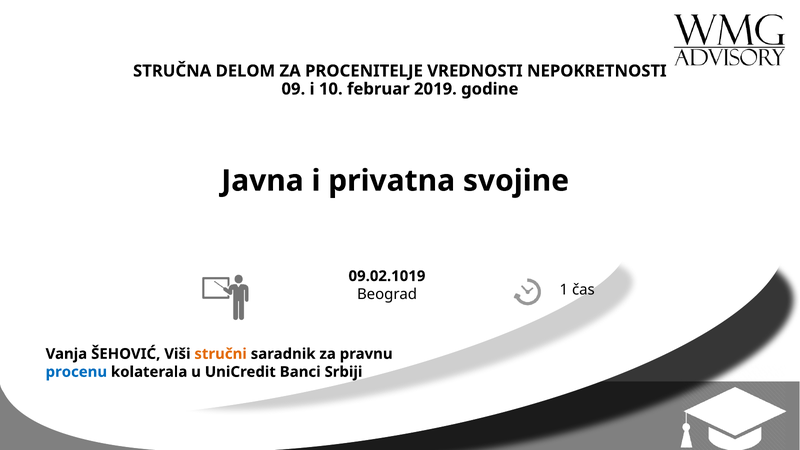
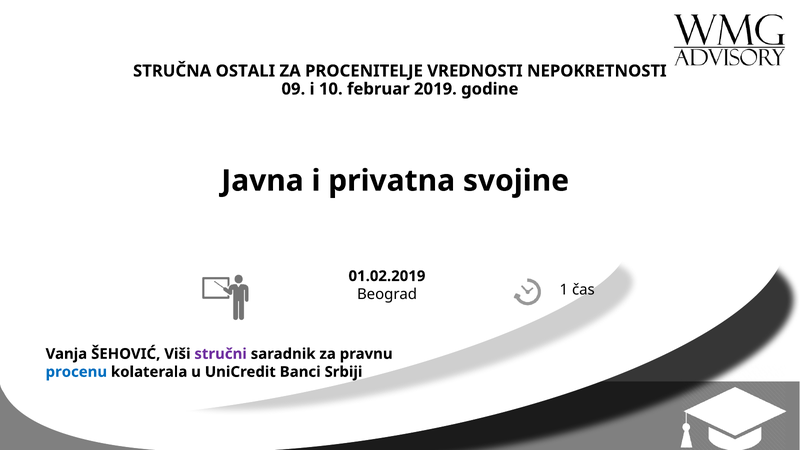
DELOM: DELOM -> OSTALI
09.02.1019: 09.02.1019 -> 01.02.2019
stručni colour: orange -> purple
